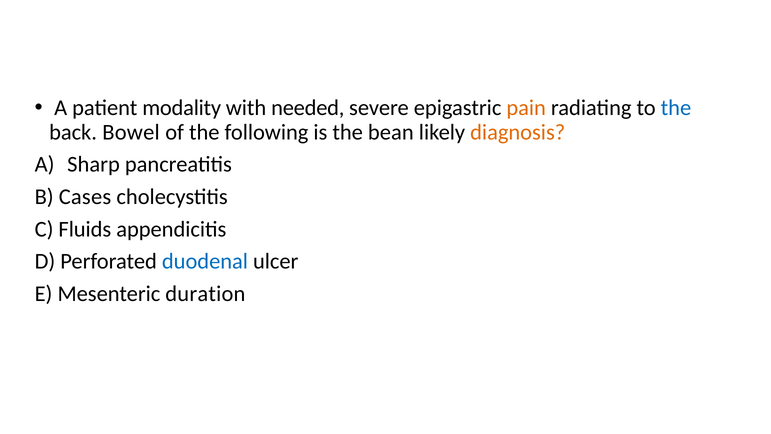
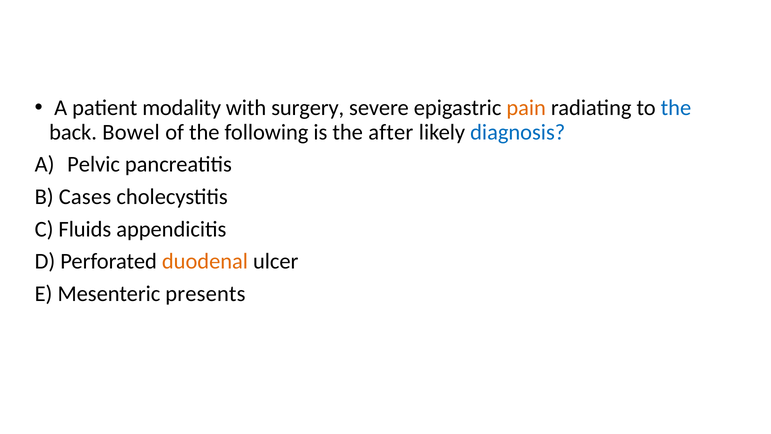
needed: needed -> surgery
bean: bean -> after
diagnosis colour: orange -> blue
Sharp: Sharp -> Pelvic
duodenal colour: blue -> orange
duration: duration -> presents
